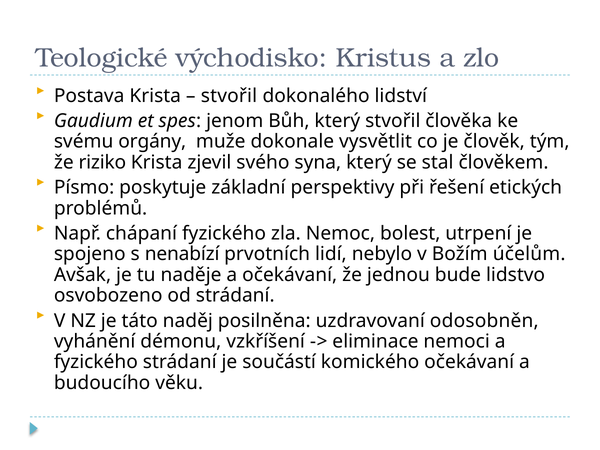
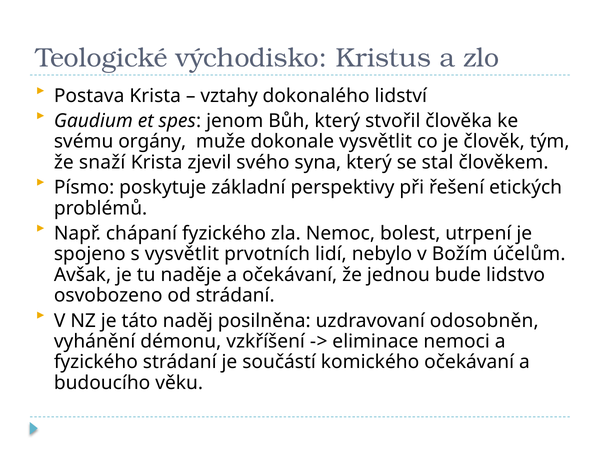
stvořil at (229, 96): stvořil -> vztahy
riziko: riziko -> snaží
s nenabízí: nenabízí -> vysvětlit
